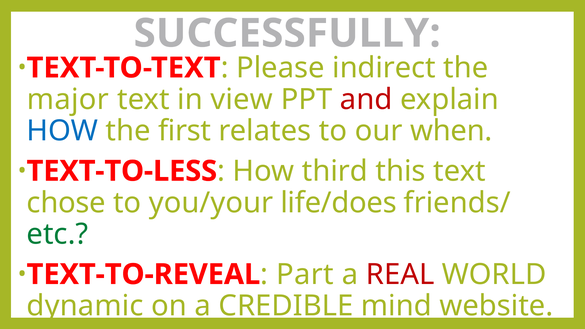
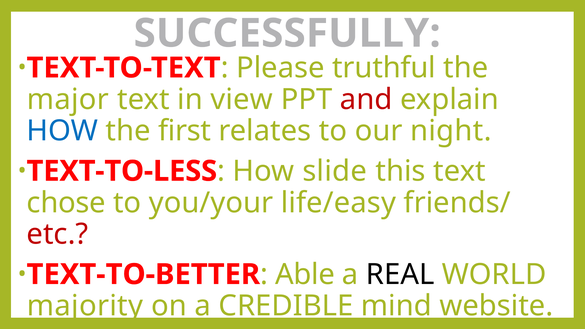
indirect: indirect -> truthful
when: when -> night
How third: third -> slide
life/does: life/does -> life/easy
etc colour: green -> red
TEXT-TO-REVEAL: TEXT-TO-REVEAL -> TEXT-TO-BETTER
Part: Part -> Able
REAL colour: red -> black
dynamic: dynamic -> majority
